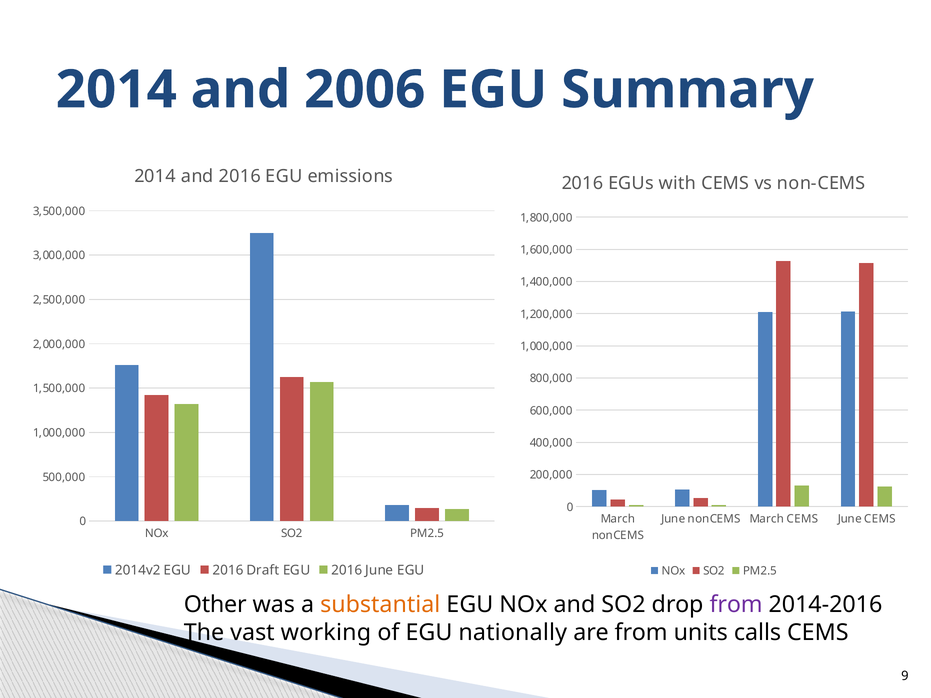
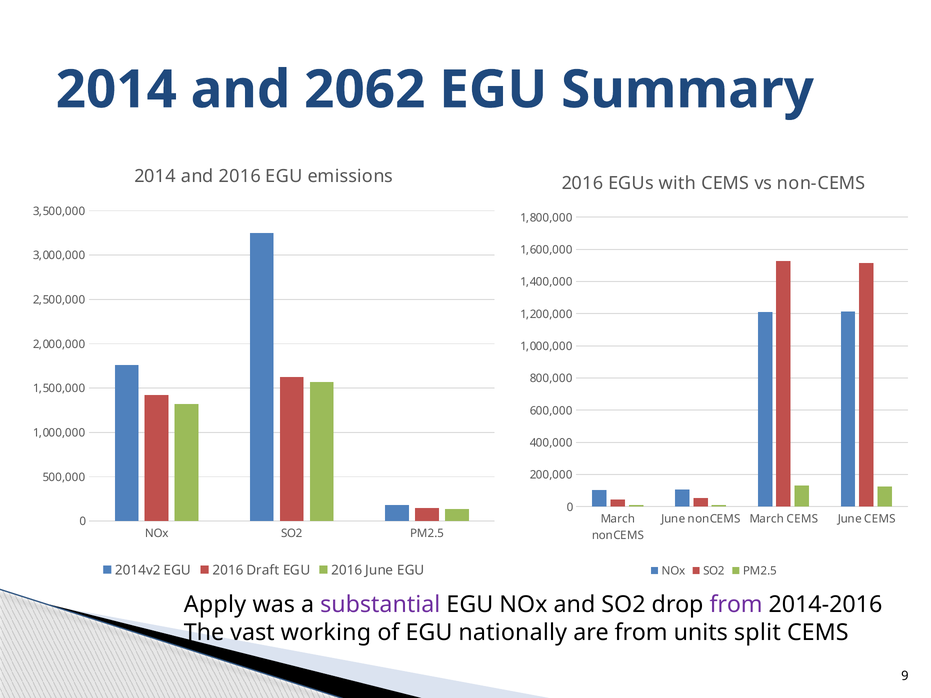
2006: 2006 -> 2062
Other: Other -> Apply
substantial colour: orange -> purple
calls: calls -> split
